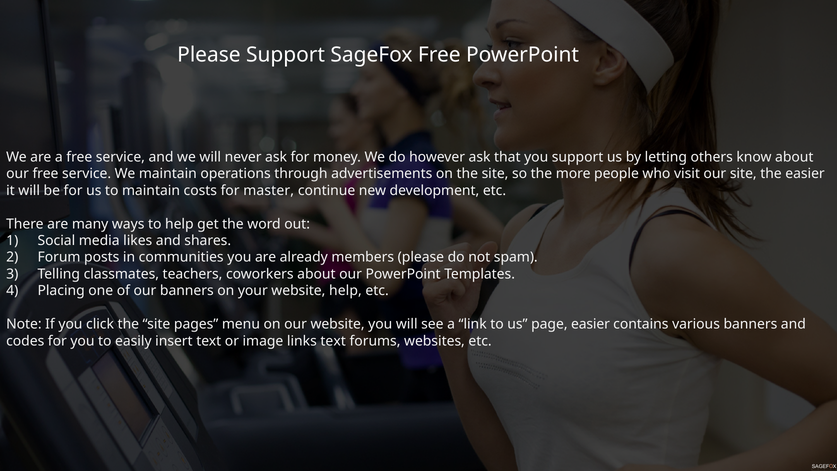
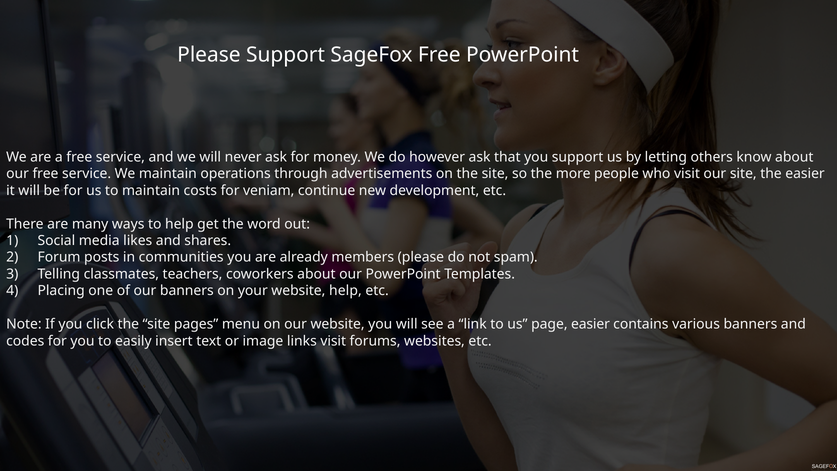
master: master -> veniam
links text: text -> visit
